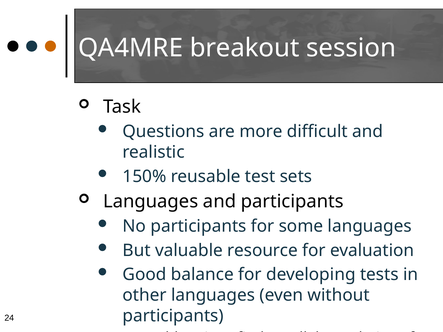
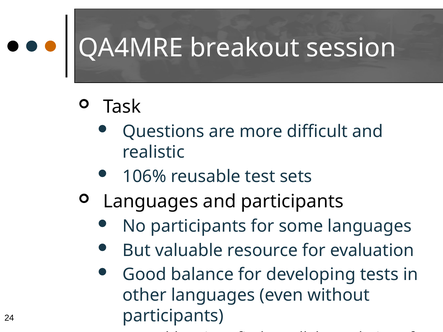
150%: 150% -> 106%
